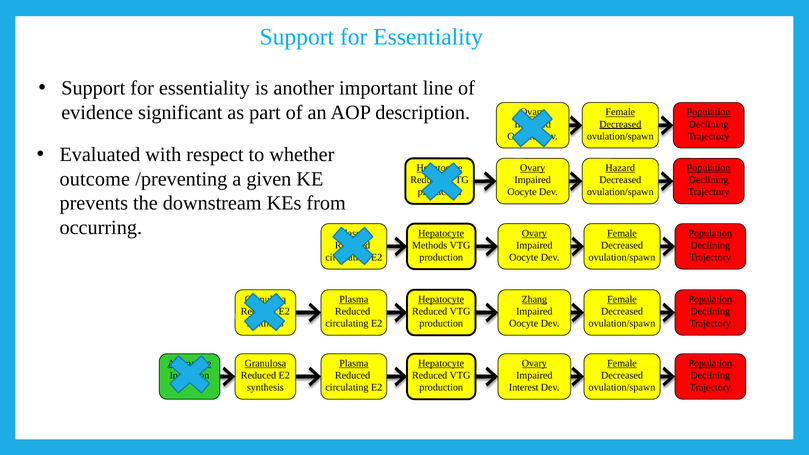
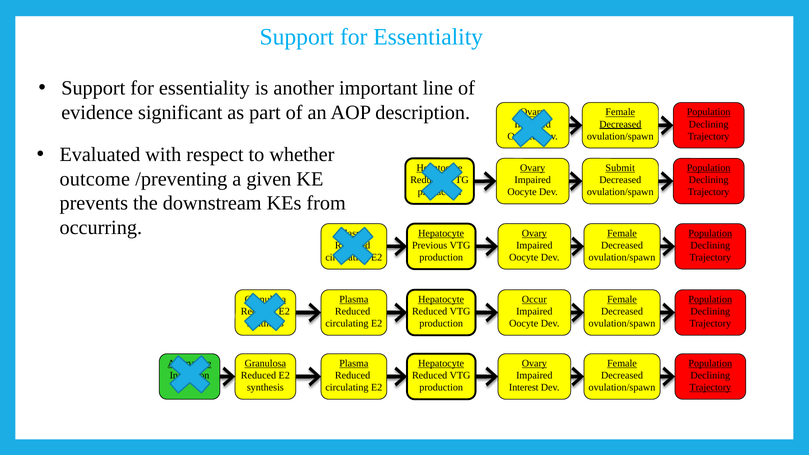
Hazard: Hazard -> Submit
Methods: Methods -> Previous
Zhang: Zhang -> Occur
Trajectory at (710, 388) underline: none -> present
